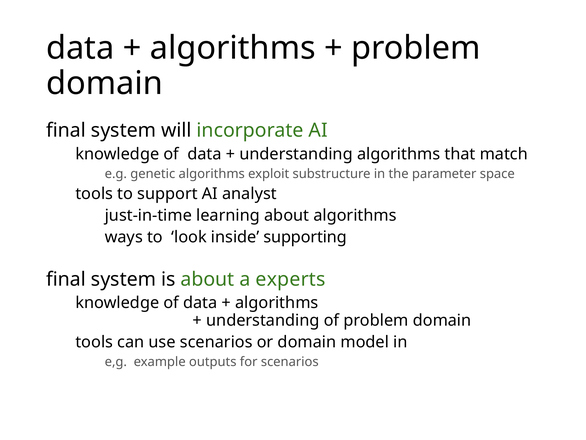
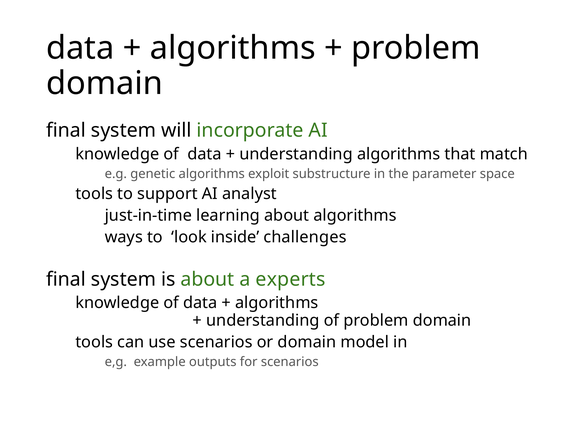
supporting: supporting -> challenges
